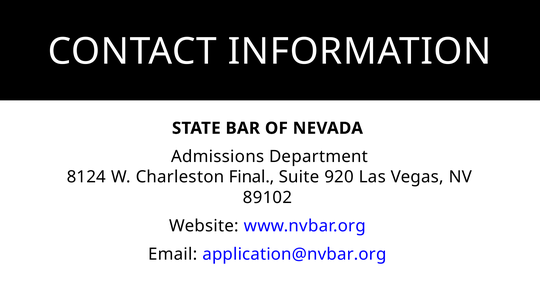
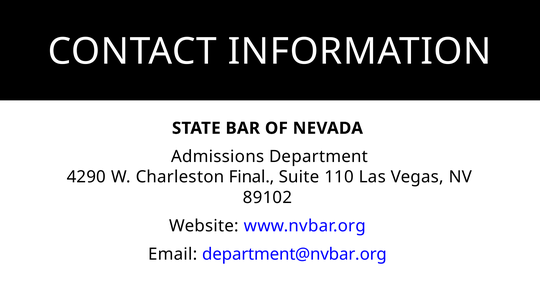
8124: 8124 -> 4290
920: 920 -> 110
application@nvbar.org: application@nvbar.org -> department@nvbar.org
